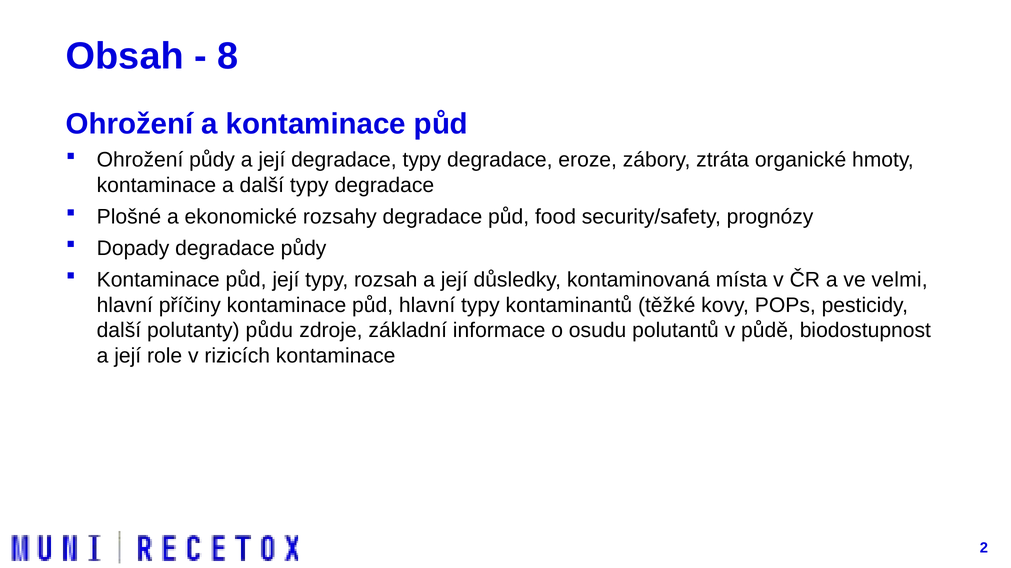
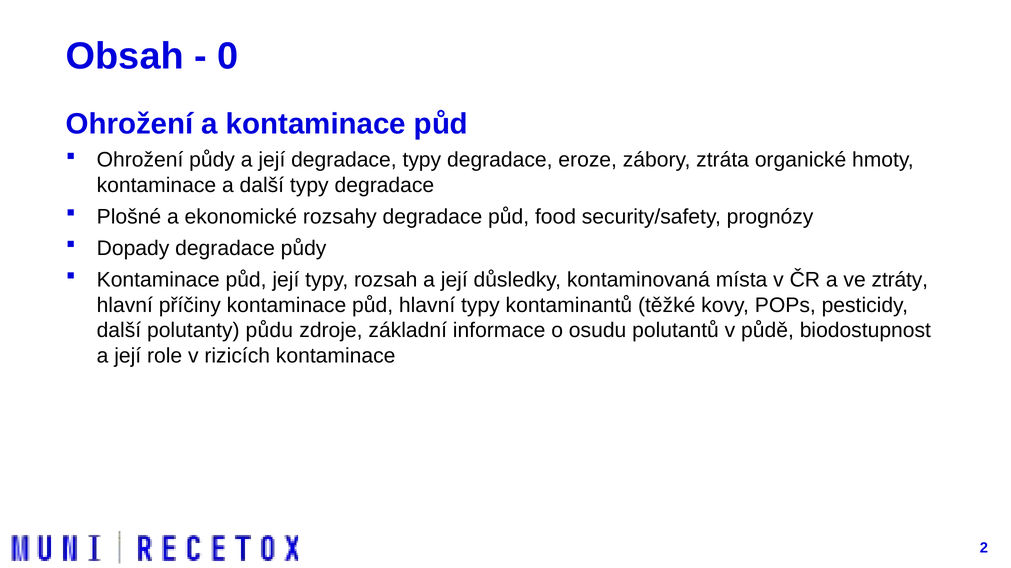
8: 8 -> 0
velmi: velmi -> ztráty
